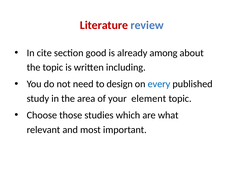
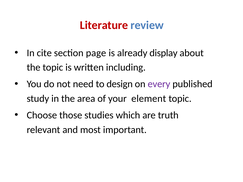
good: good -> page
among: among -> display
every colour: blue -> purple
what: what -> truth
